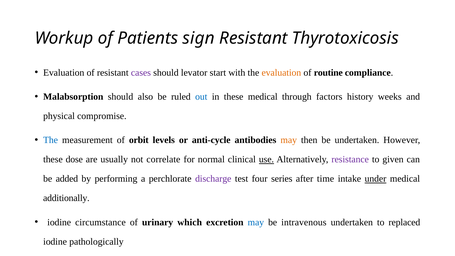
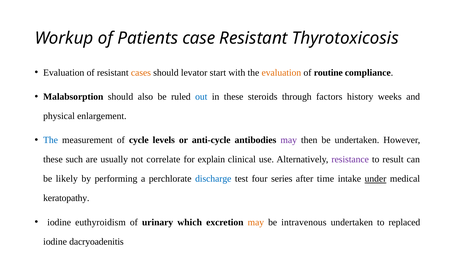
sign: sign -> case
cases colour: purple -> orange
these medical: medical -> steroids
compromise: compromise -> enlargement
orbit: orbit -> cycle
may at (289, 140) colour: orange -> purple
dose: dose -> such
normal: normal -> explain
use underline: present -> none
given: given -> result
added: added -> likely
discharge colour: purple -> blue
additionally: additionally -> keratopathy
circumstance: circumstance -> euthyroidism
may at (256, 222) colour: blue -> orange
pathologically: pathologically -> dacryoadenitis
